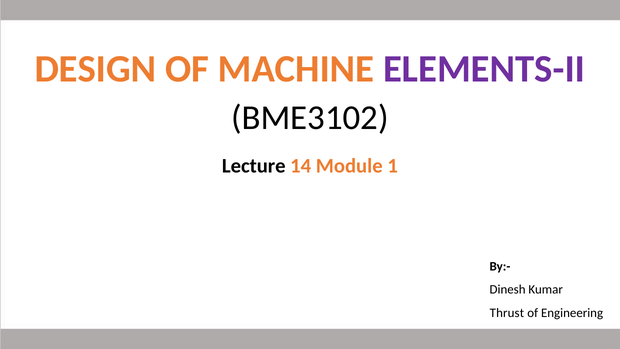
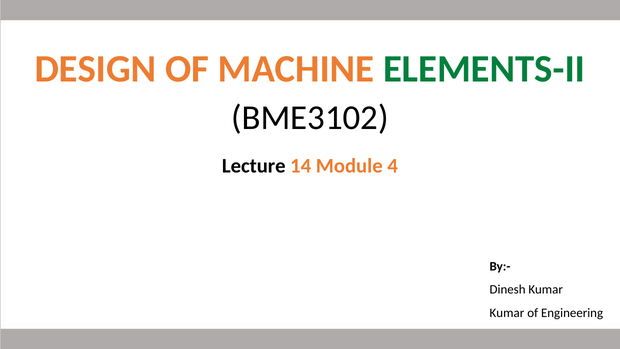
ELEMENTS-II colour: purple -> green
1: 1 -> 4
Thrust at (507, 313): Thrust -> Kumar
